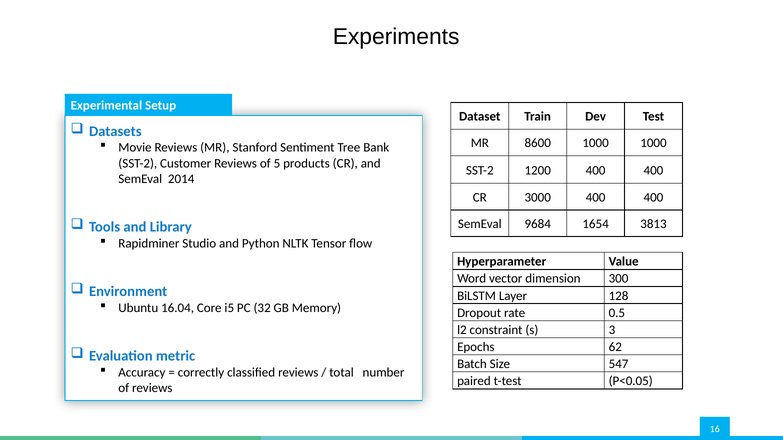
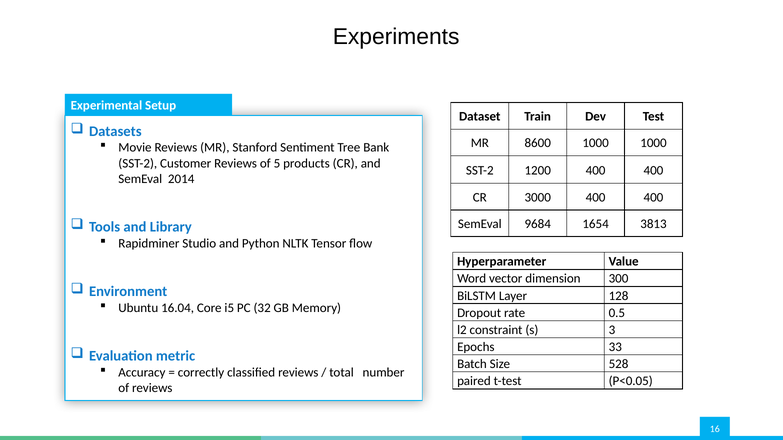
62: 62 -> 33
547: 547 -> 528
